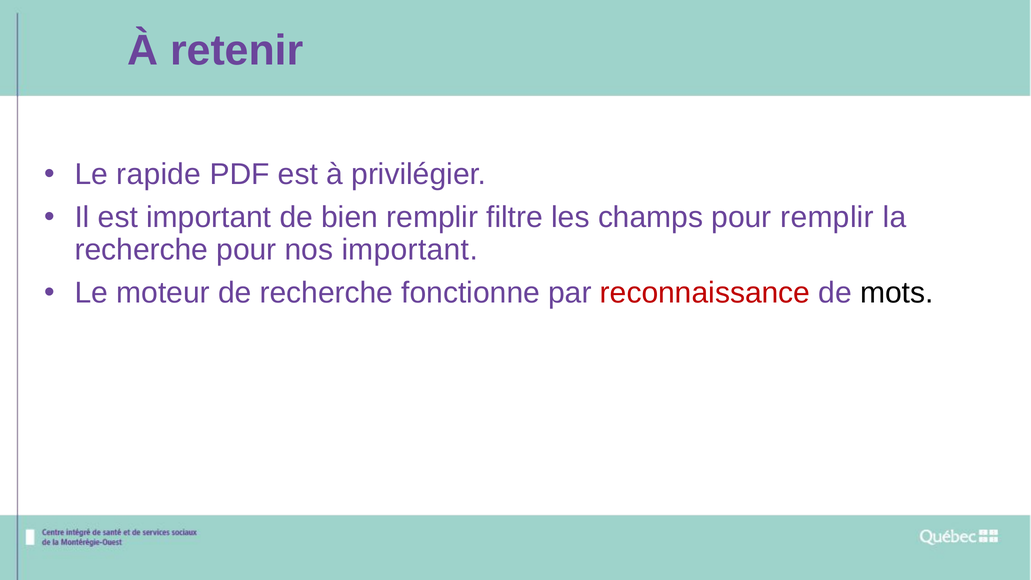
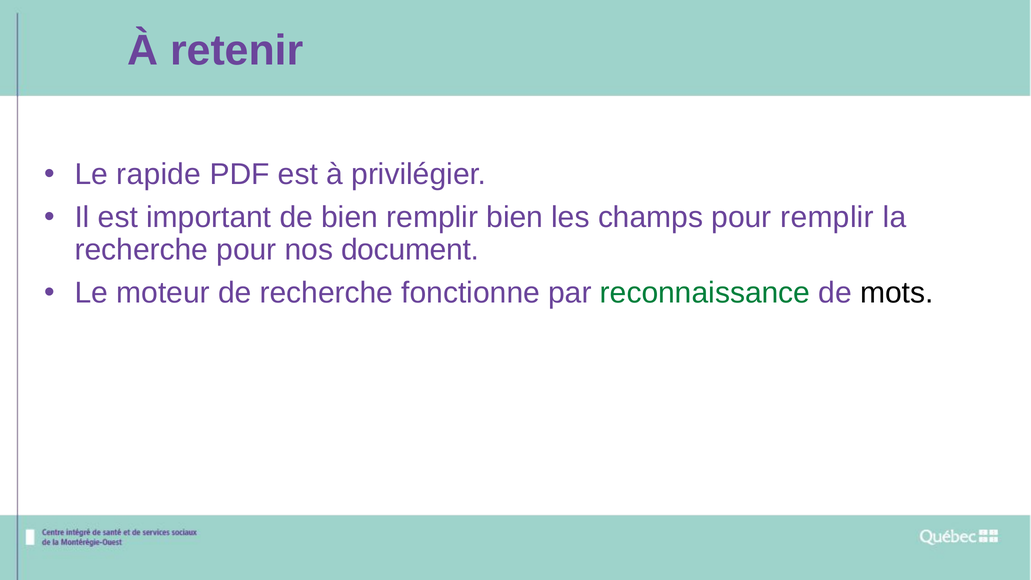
remplir filtre: filtre -> bien
nos important: important -> document
reconnaissance colour: red -> green
